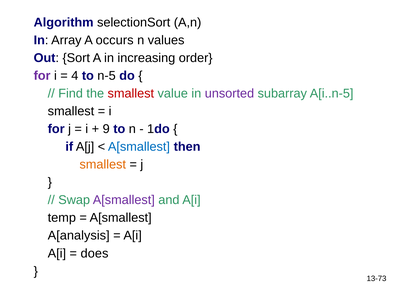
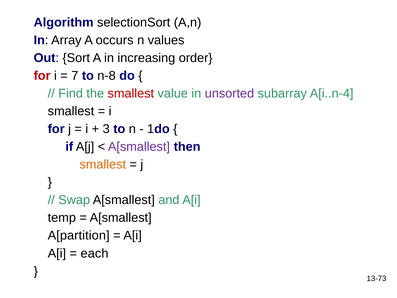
for at (42, 76) colour: purple -> red
4: 4 -> 7
n-5: n-5 -> n-8
A[i..n-5: A[i..n-5 -> A[i..n-4
9: 9 -> 3
A[smallest at (139, 147) colour: blue -> purple
A[smallest at (124, 200) colour: purple -> black
A[analysis: A[analysis -> A[partition
does: does -> each
